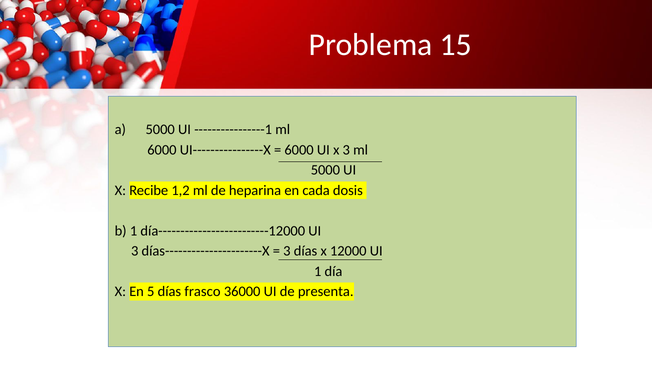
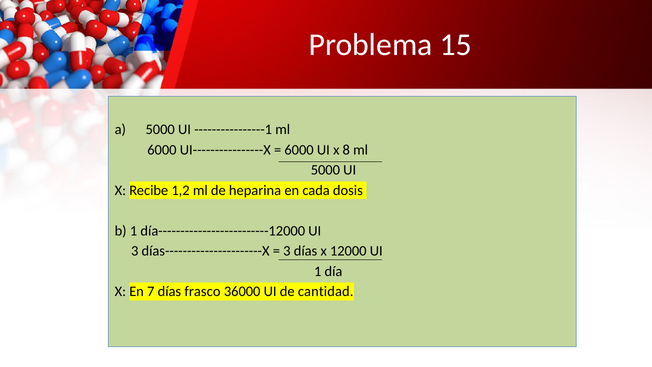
x 3: 3 -> 8
5: 5 -> 7
presenta: presenta -> cantidad
